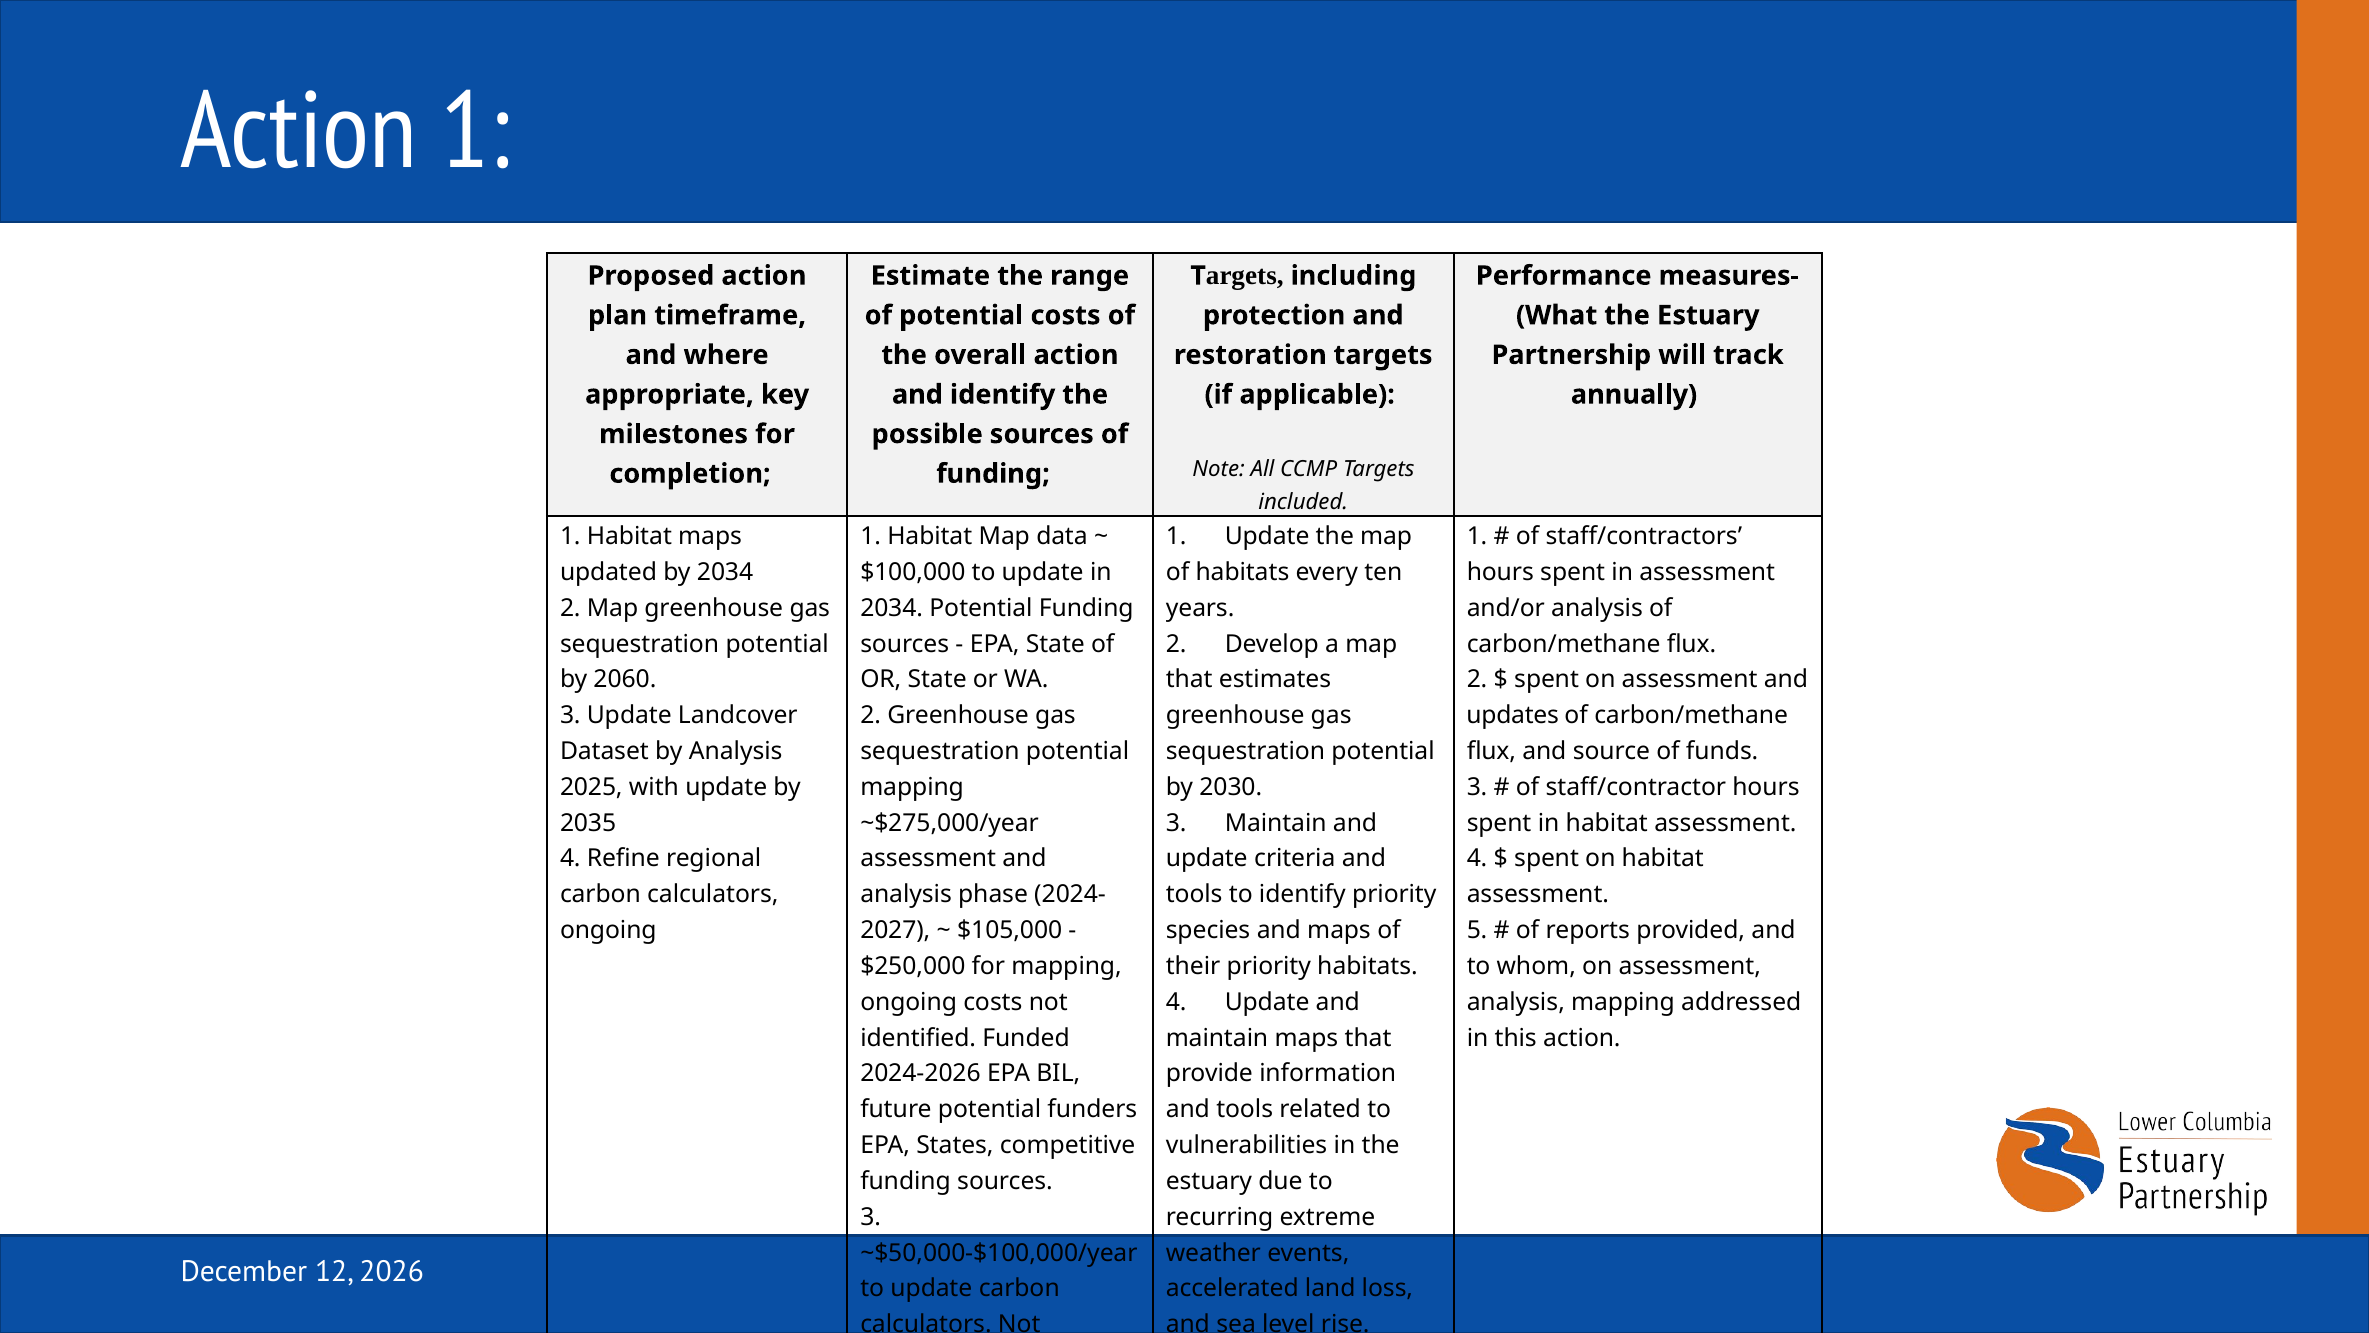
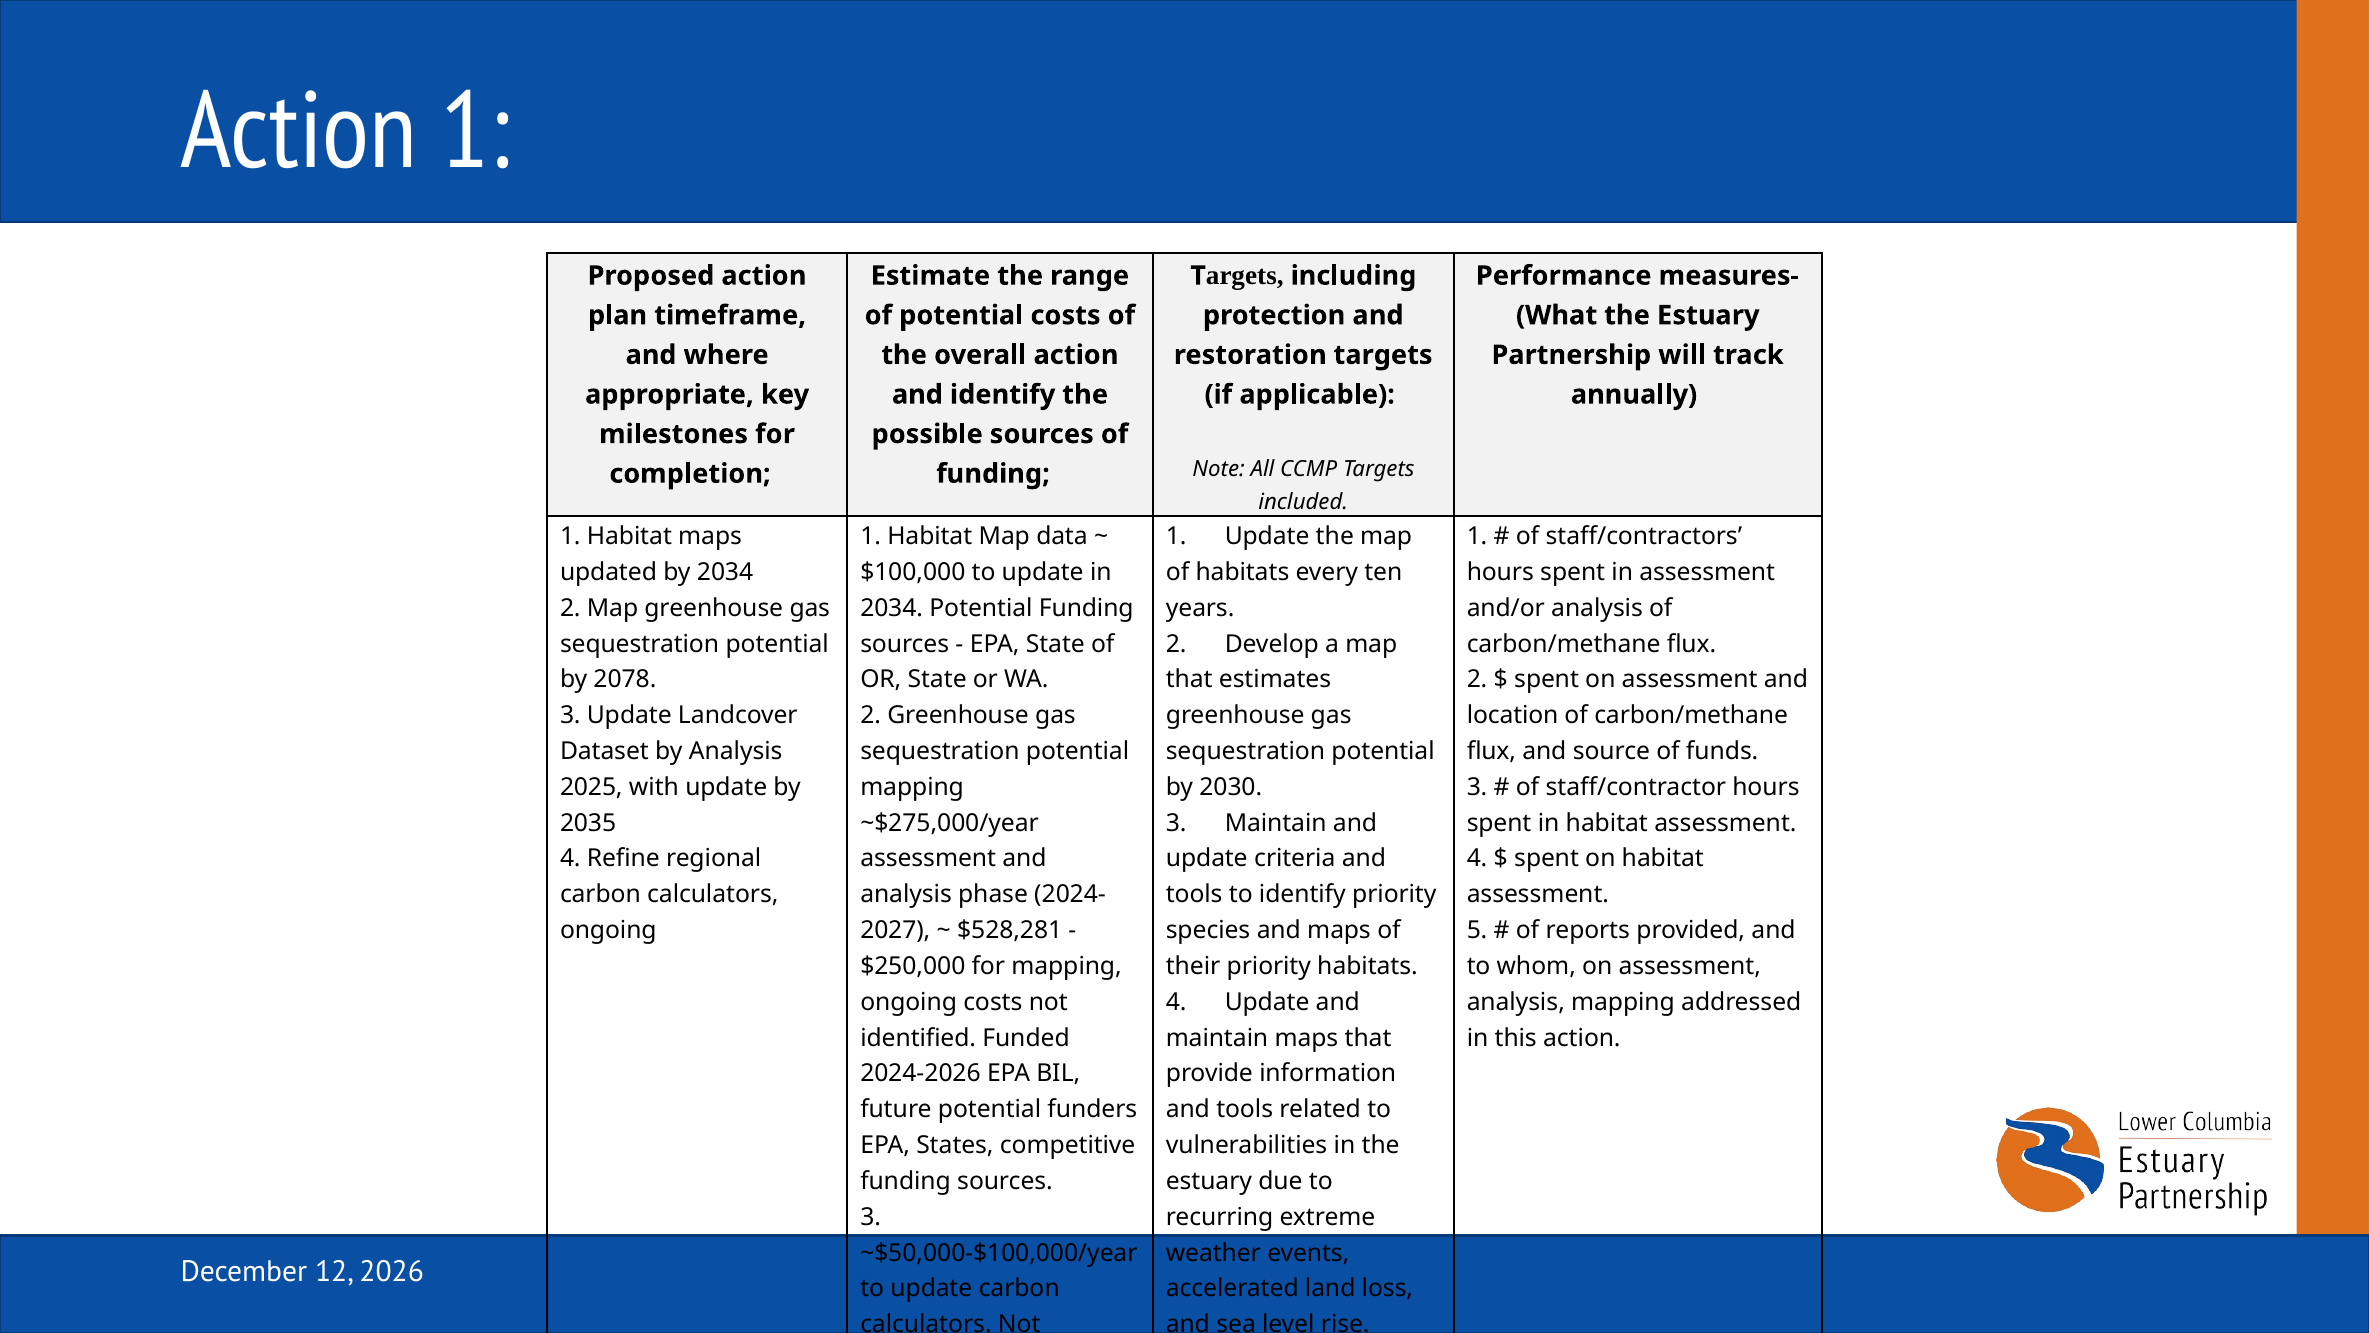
2060: 2060 -> 2078
updates: updates -> location
$105,000: $105,000 -> $528,281
